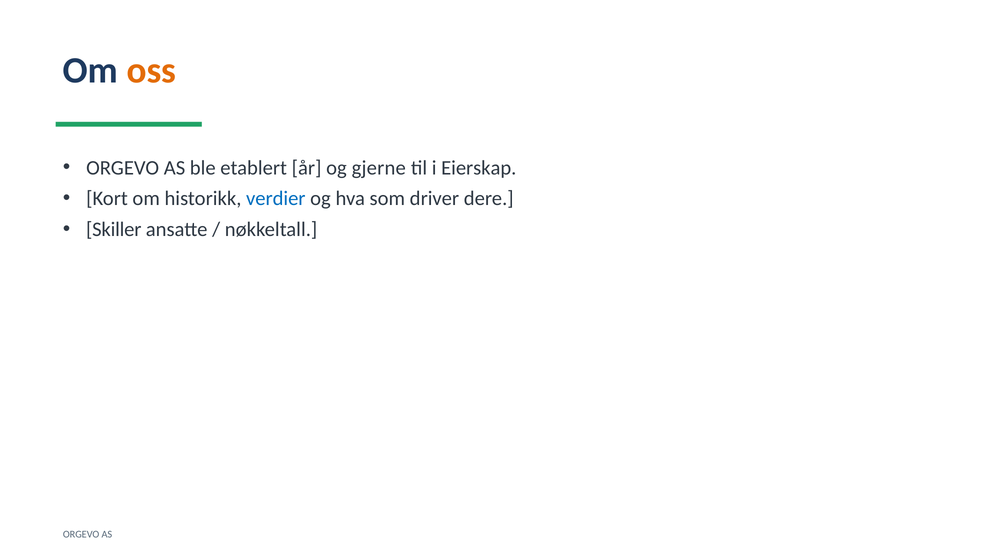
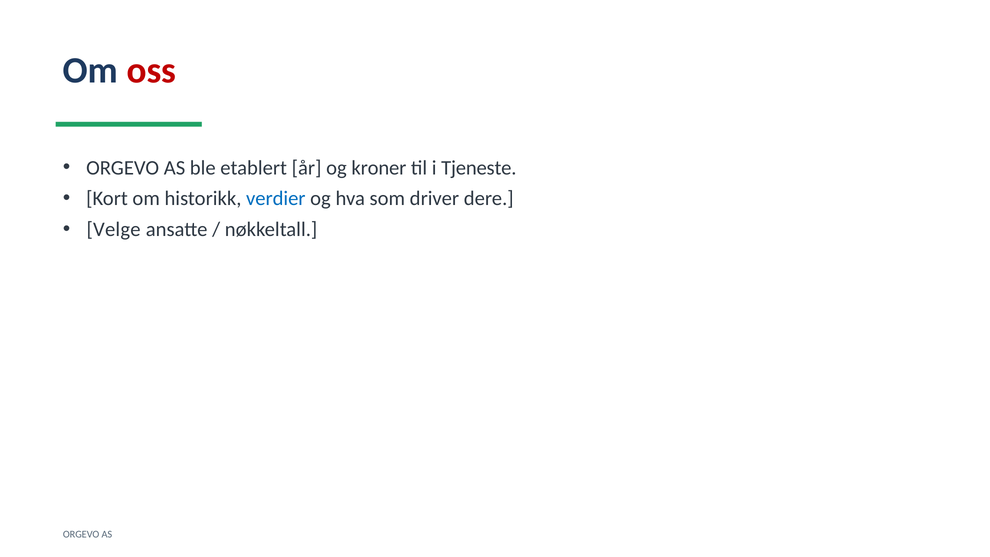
oss colour: orange -> red
gjerne: gjerne -> kroner
Eierskap: Eierskap -> Tjeneste
Skiller: Skiller -> Velge
